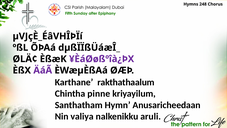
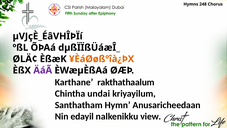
¥ÈáØøßºîà¿ÞX colour: purple -> orange
pinne: pinne -> undai
valiya: valiya -> edayil
aruli: aruli -> view
